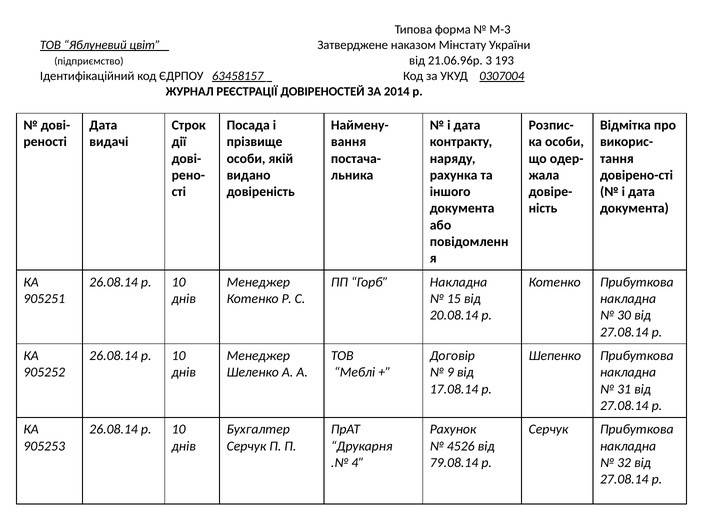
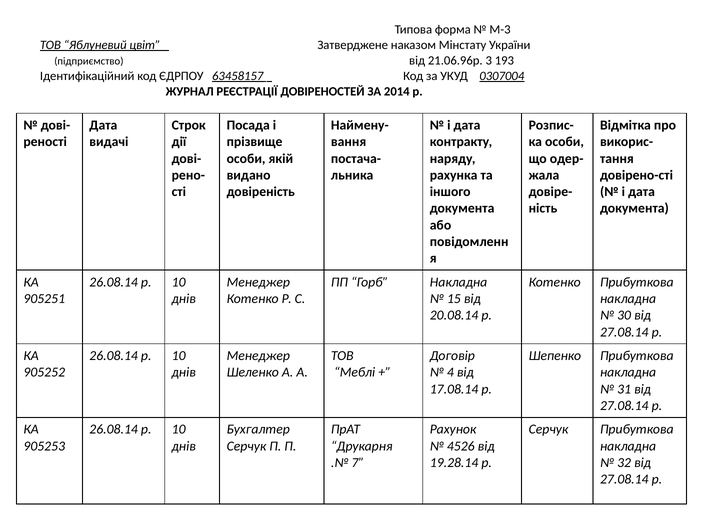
9: 9 -> 4
4: 4 -> 7
79.08.14: 79.08.14 -> 19.28.14
